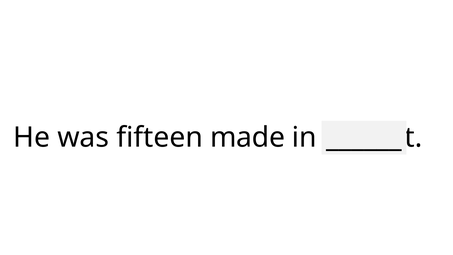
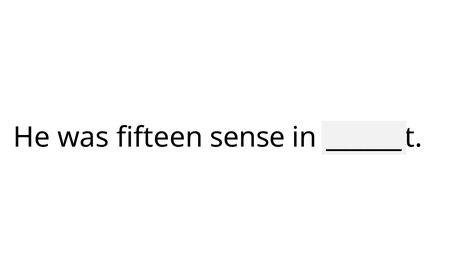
made: made -> sense
